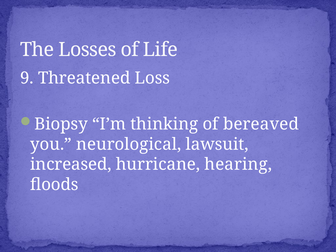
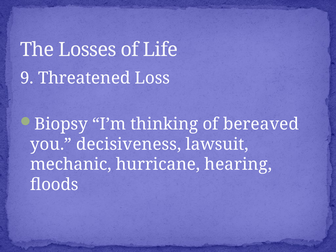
neurological: neurological -> decisiveness
increased: increased -> mechanic
